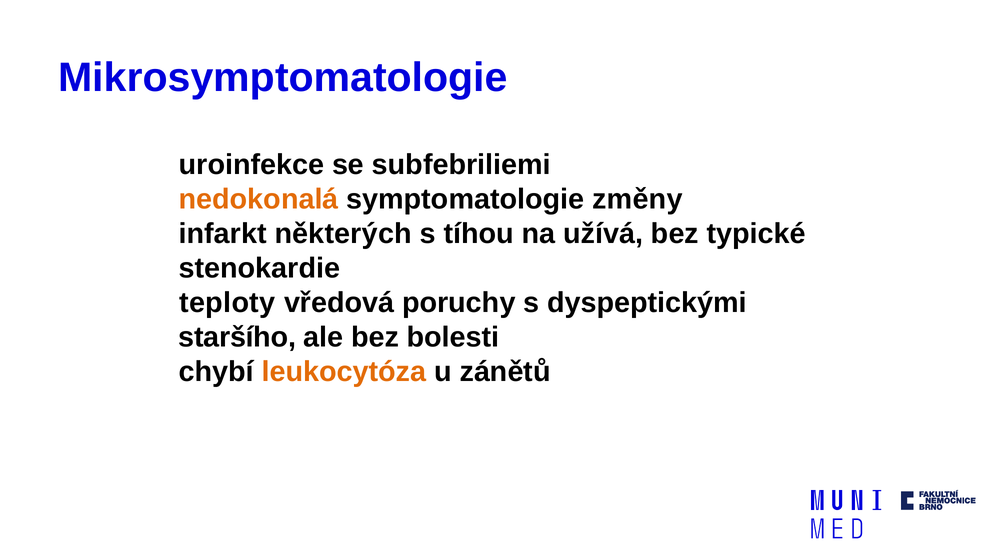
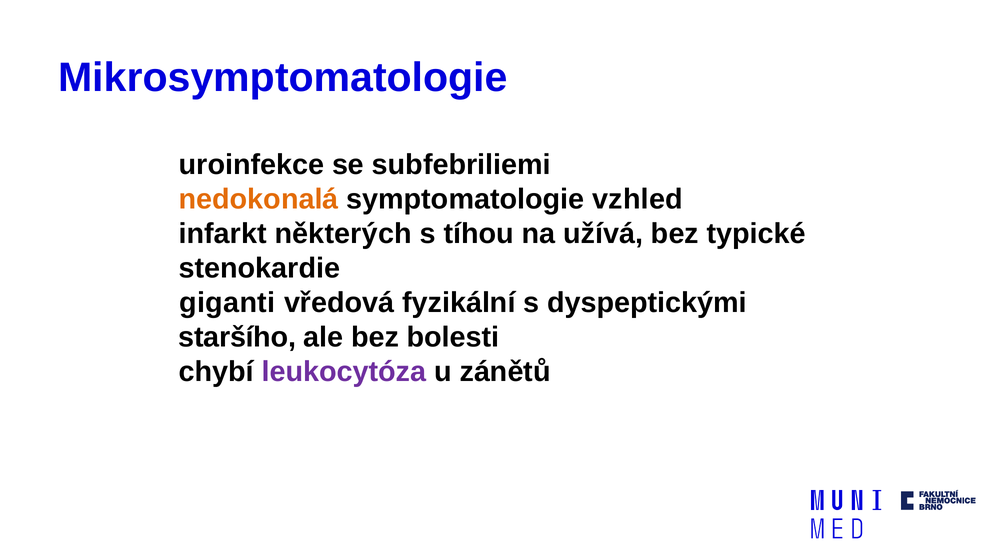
změny: změny -> vzhled
teploty: teploty -> giganti
poruchy: poruchy -> fyzikální
leukocytóza colour: orange -> purple
